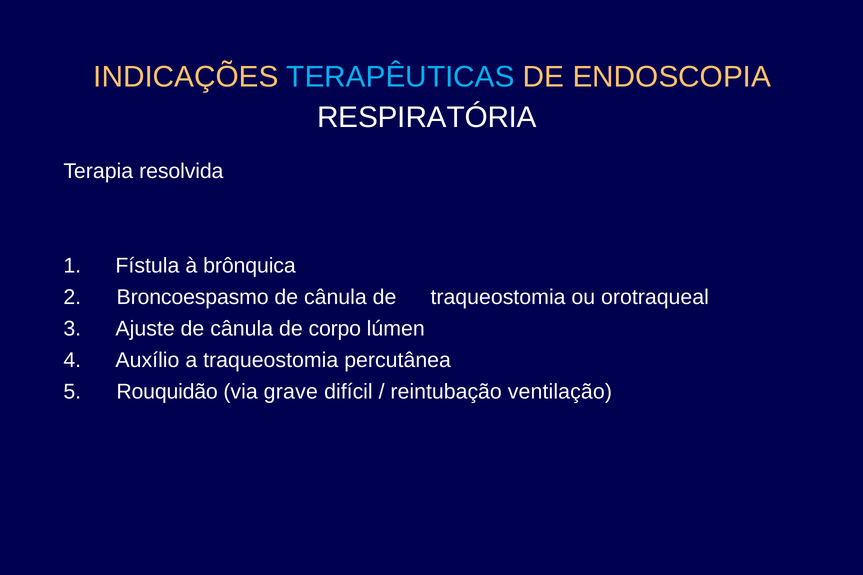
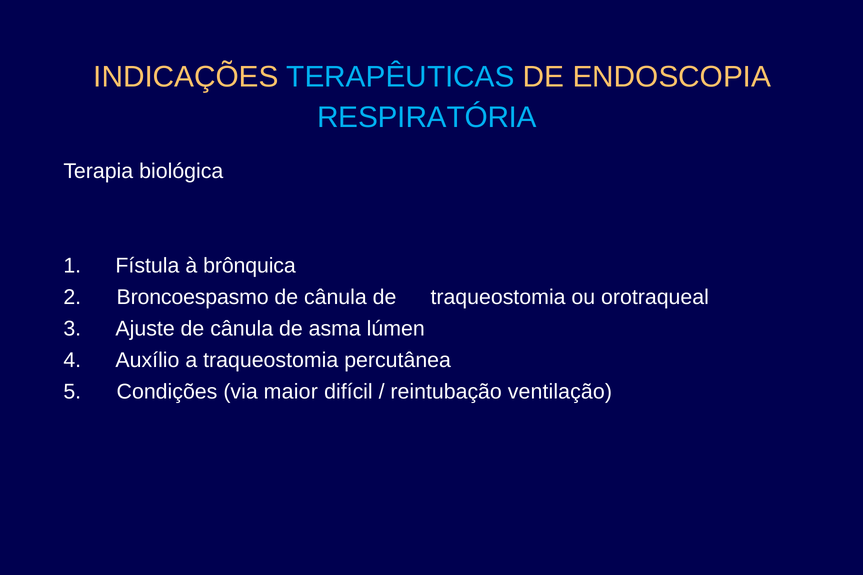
RESPIRATÓRIA colour: white -> light blue
resolvida: resolvida -> biológica
corpo: corpo -> asma
Rouquidão: Rouquidão -> Condições
grave: grave -> maior
